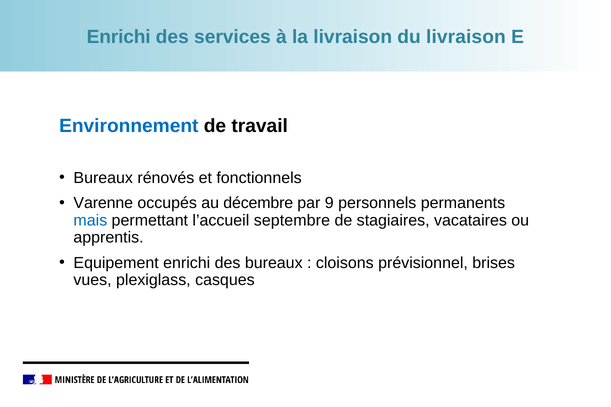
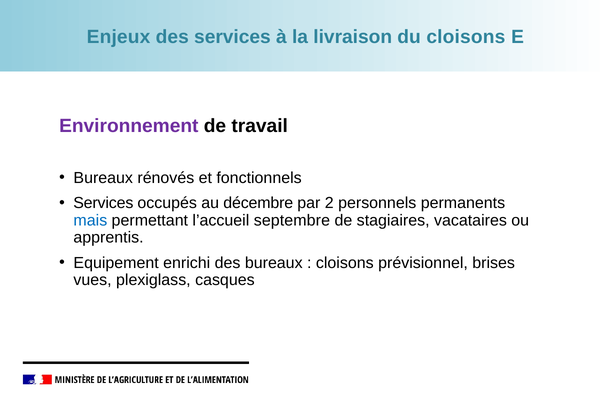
Enrichi at (119, 37): Enrichi -> Enjeux
du livraison: livraison -> cloisons
Environnement colour: blue -> purple
Varenne at (103, 203): Varenne -> Services
9: 9 -> 2
